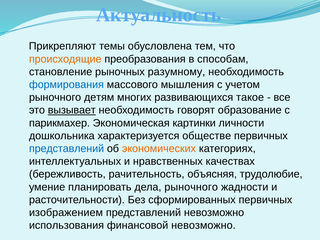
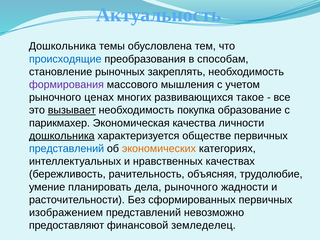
Прикрепляют at (63, 46): Прикрепляют -> Дошкольника
происходящие colour: orange -> blue
разумному: разумному -> закреплять
формирования colour: blue -> purple
детям: детям -> ценах
говорят: говорят -> покупка
картинки: картинки -> качества
дошкольника at (62, 136) underline: none -> present
использования: использования -> предоставляют
финансовой невозможно: невозможно -> земледелец
